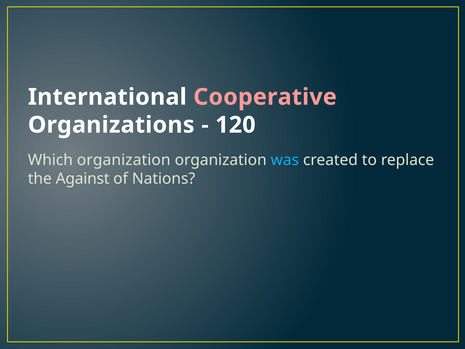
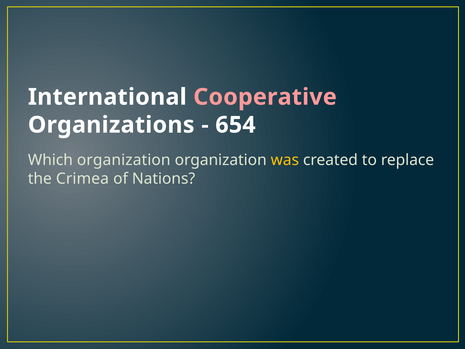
120: 120 -> 654
was colour: light blue -> yellow
Against: Against -> Crimea
